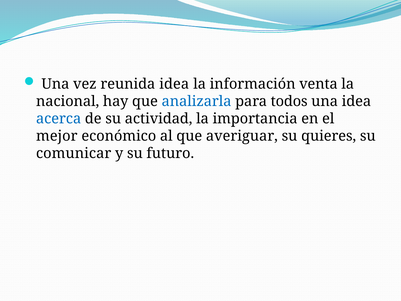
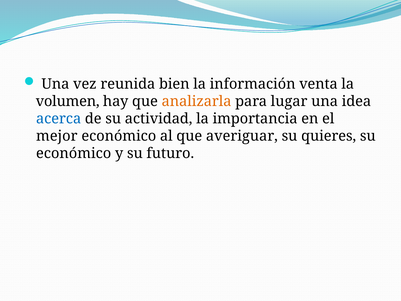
reunida idea: idea -> bien
nacional: nacional -> volumen
analizarla colour: blue -> orange
todos: todos -> lugar
comunicar at (74, 153): comunicar -> económico
